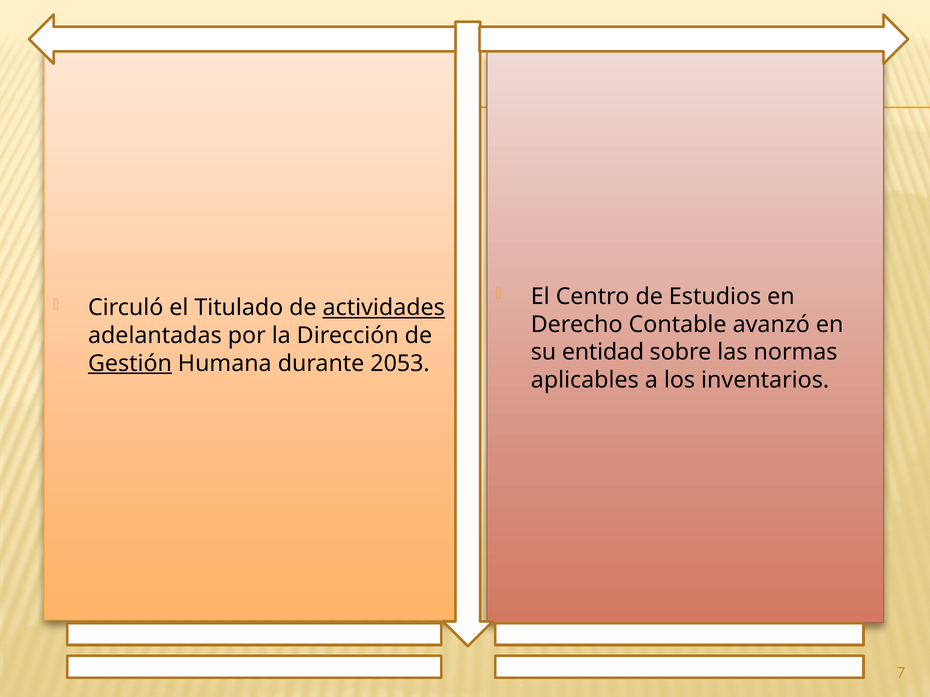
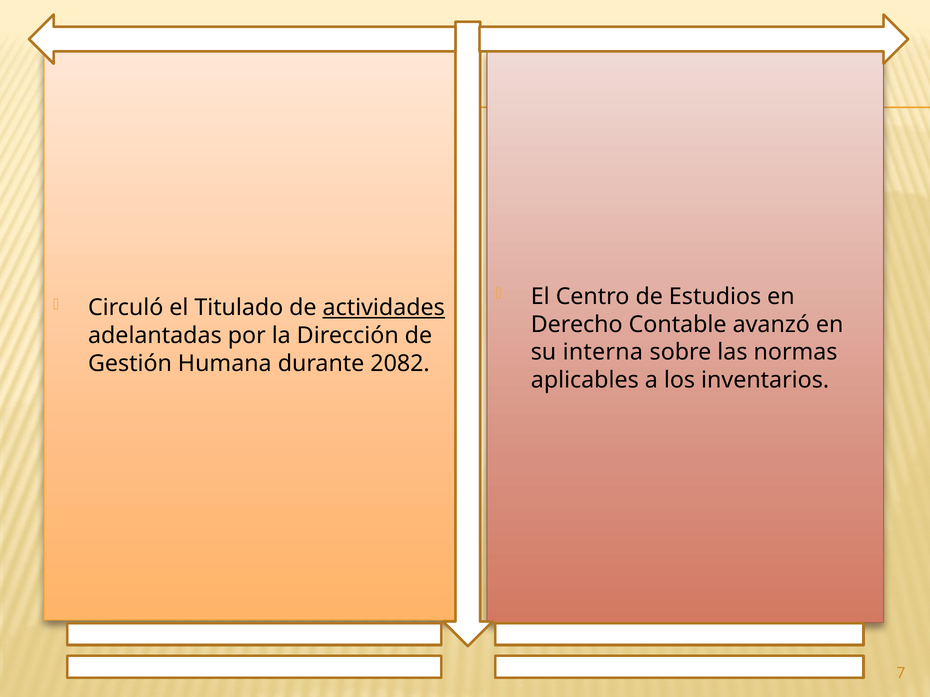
entidad: entidad -> interna
Gestión underline: present -> none
2053: 2053 -> 2082
